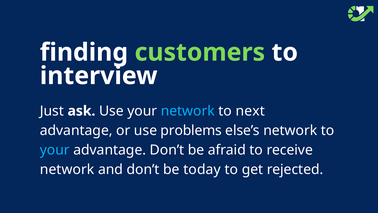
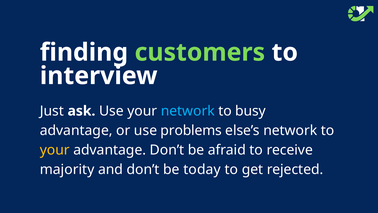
next: next -> busy
your at (55, 150) colour: light blue -> yellow
network at (67, 169): network -> majority
